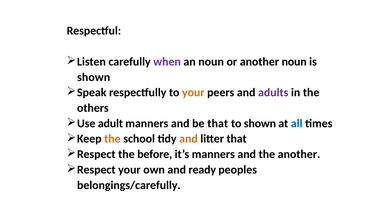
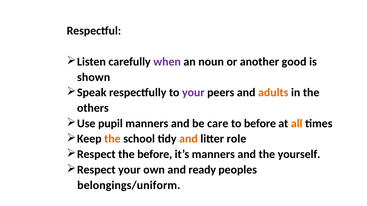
another noun: noun -> good
your at (193, 93) colour: orange -> purple
adults colour: purple -> orange
adult: adult -> pupil
be that: that -> care
to shown: shown -> before
all colour: blue -> orange
litter that: that -> role
the another: another -> yourself
belongings/carefully: belongings/carefully -> belongings/uniform
